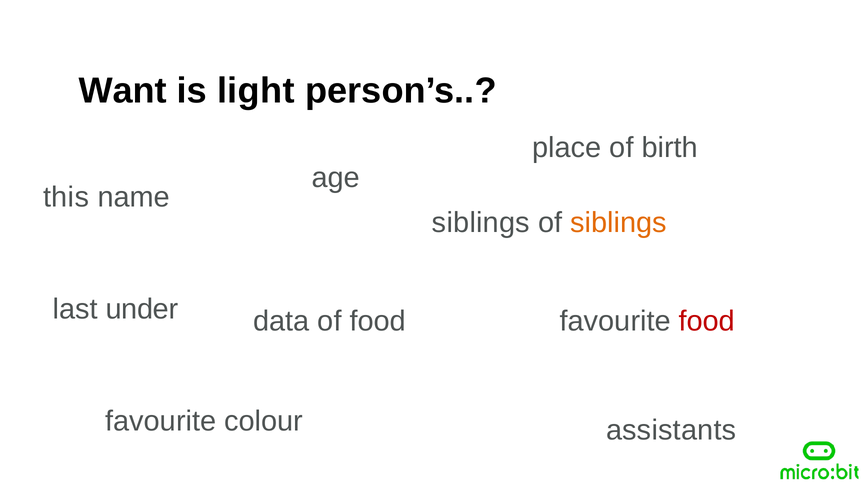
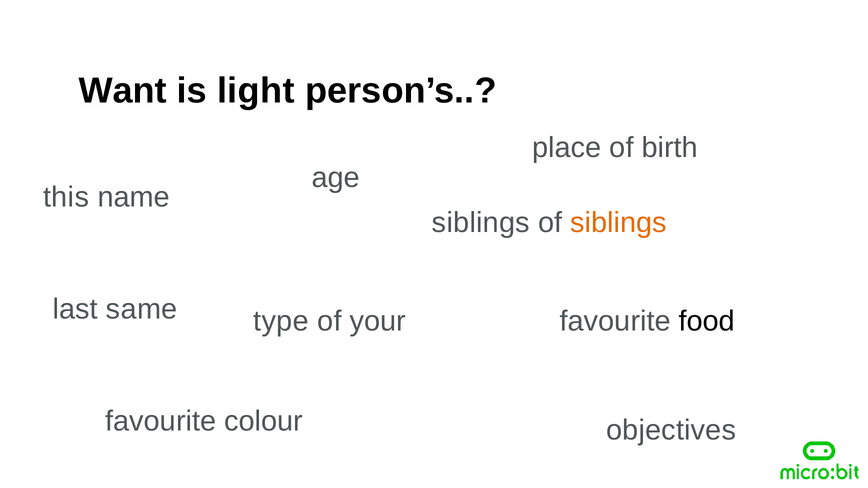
under: under -> same
data: data -> type
of food: food -> your
food at (707, 321) colour: red -> black
assistants: assistants -> objectives
